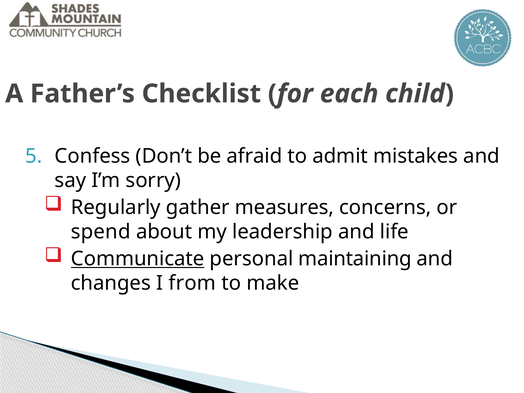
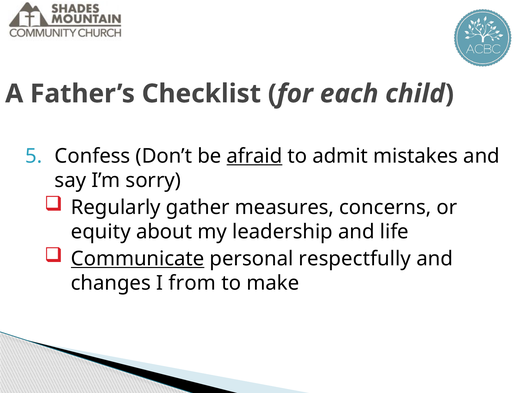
afraid underline: none -> present
spend: spend -> equity
maintaining: maintaining -> respectfully
